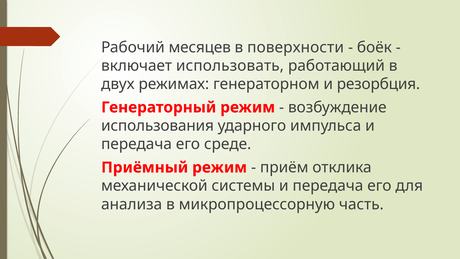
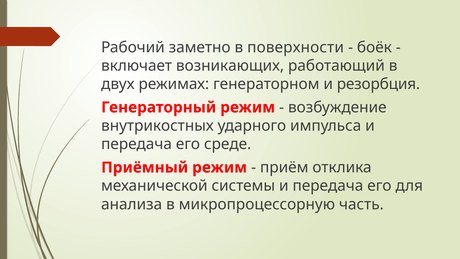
месяцев: месяцев -> заметно
использовать: использовать -> возникающих
использования: использования -> внутрикостных
